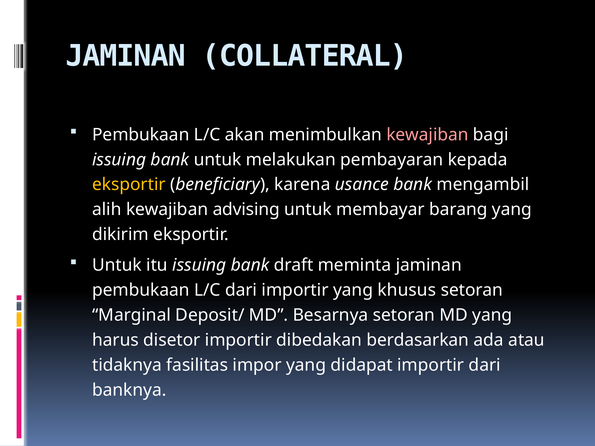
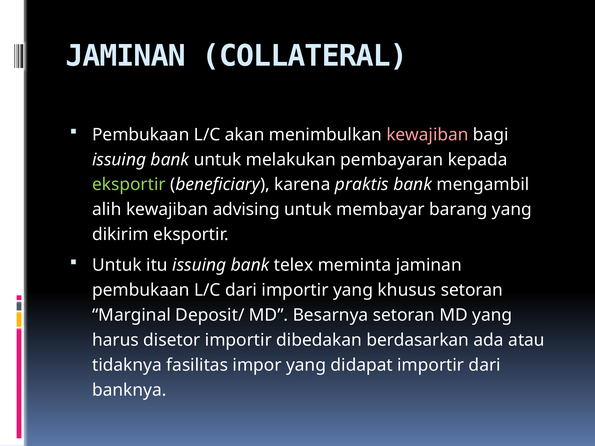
eksportir at (129, 185) colour: yellow -> light green
usance: usance -> praktis
draft: draft -> telex
